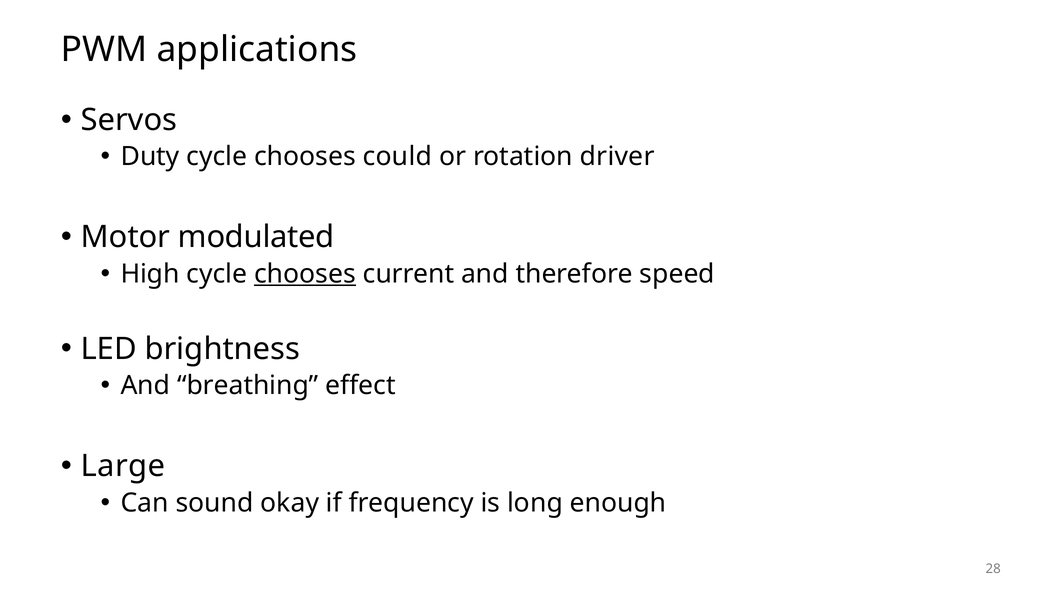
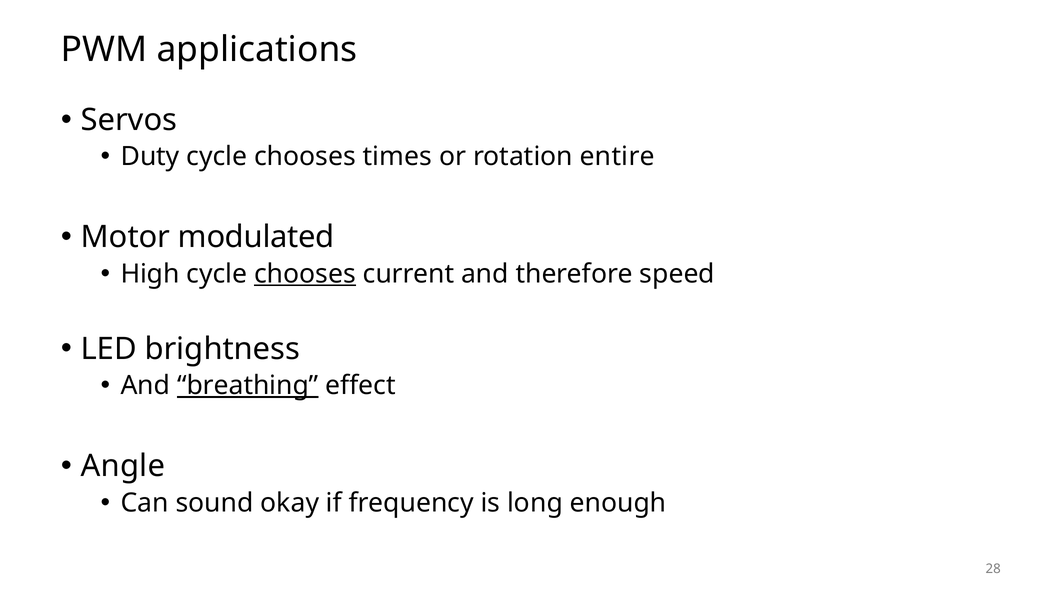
could: could -> times
driver: driver -> entire
breathing underline: none -> present
Large: Large -> Angle
